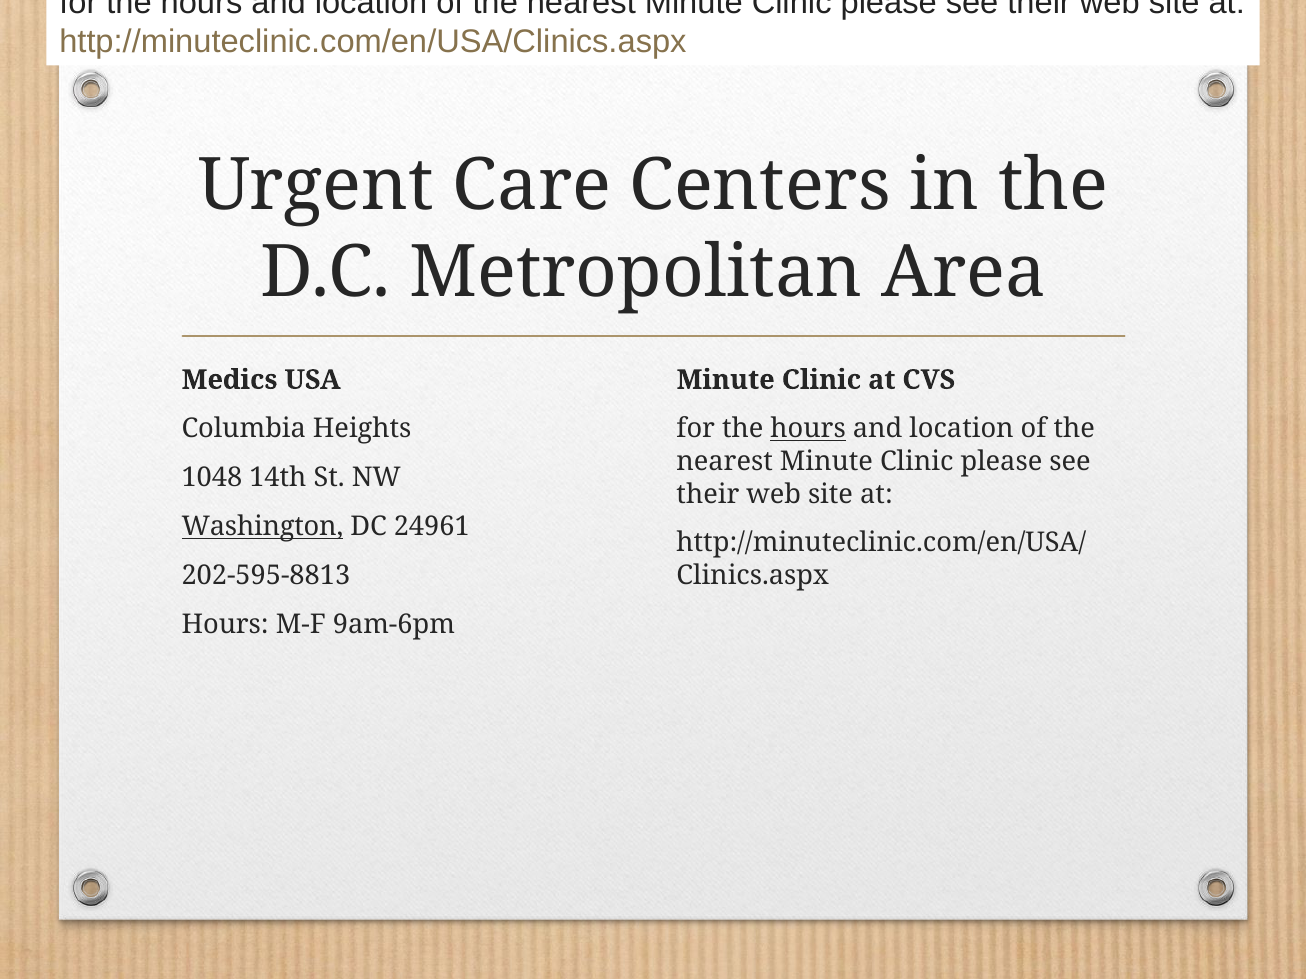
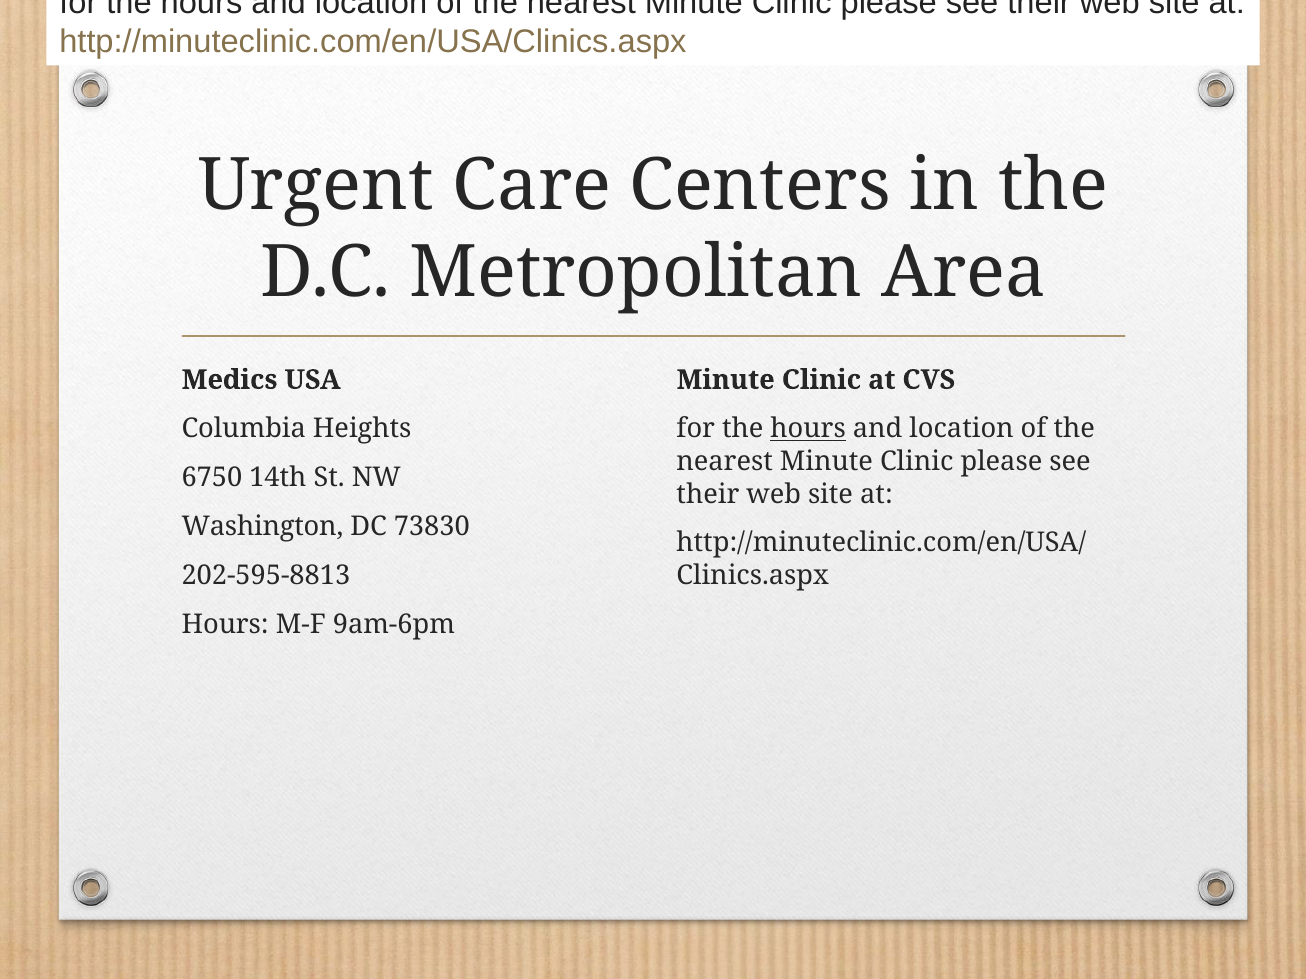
1048: 1048 -> 6750
Washington underline: present -> none
24961: 24961 -> 73830
